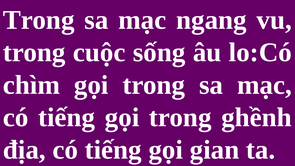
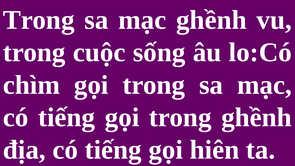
mạc ngang: ngang -> ghềnh
gian: gian -> hiên
